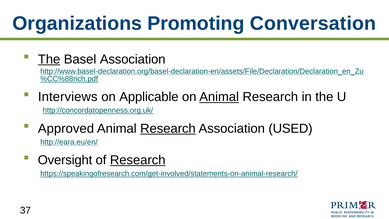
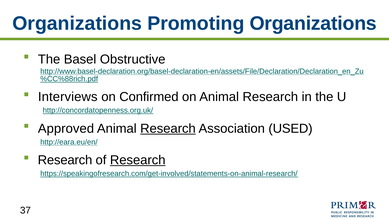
Promoting Conversation: Conversation -> Organizations
The at (49, 59) underline: present -> none
Basel Association: Association -> Obstructive
Applicable: Applicable -> Confirmed
Animal at (219, 97) underline: present -> none
Oversight at (65, 160): Oversight -> Research
